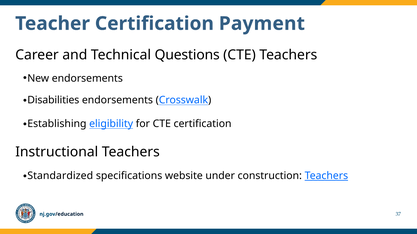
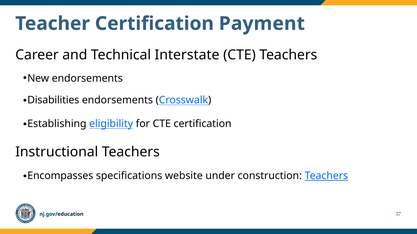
Questions: Questions -> Interstate
Standardized: Standardized -> Encompasses
